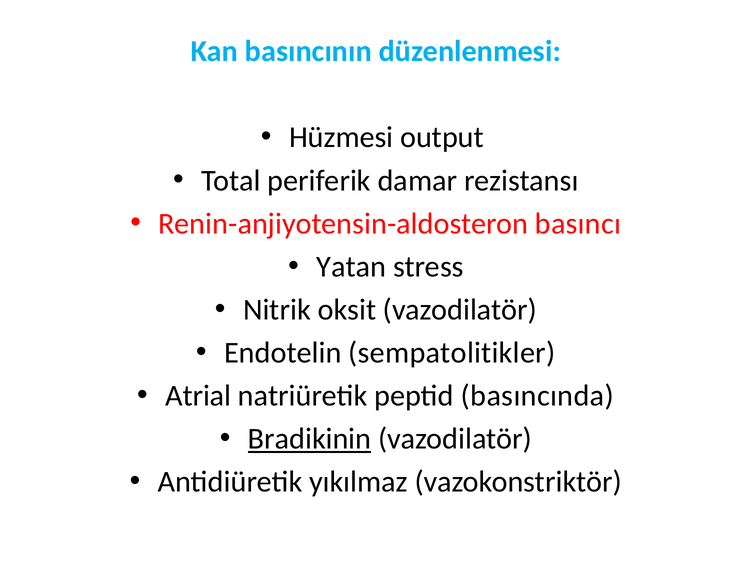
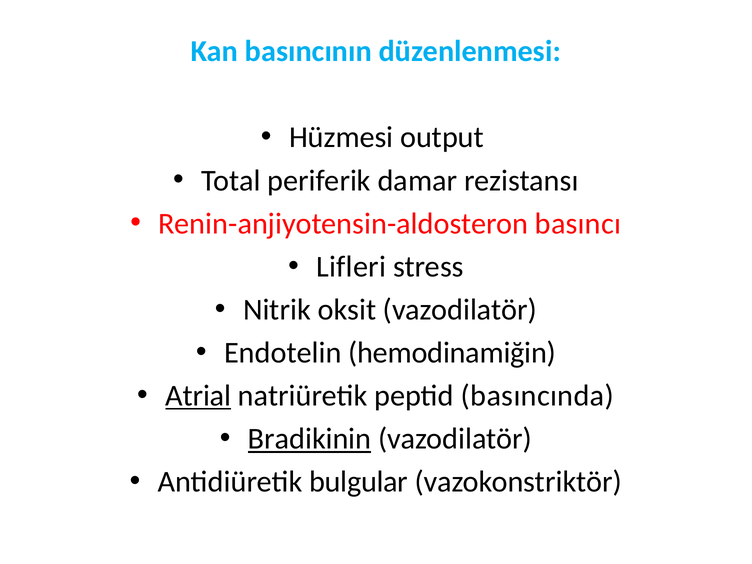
Yatan: Yatan -> Lifleri
sempatolitikler: sempatolitikler -> hemodinamiğin
Atrial underline: none -> present
yıkılmaz: yıkılmaz -> bulgular
